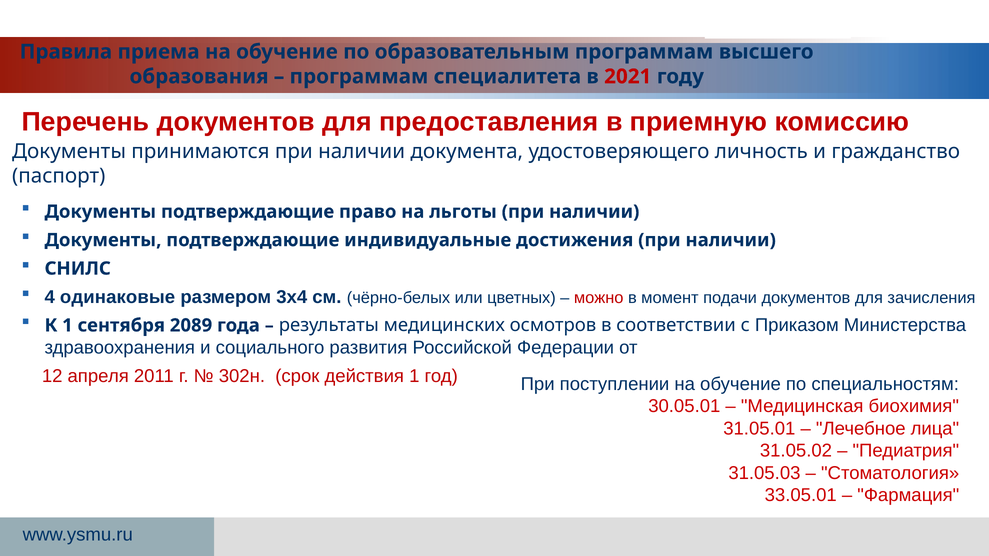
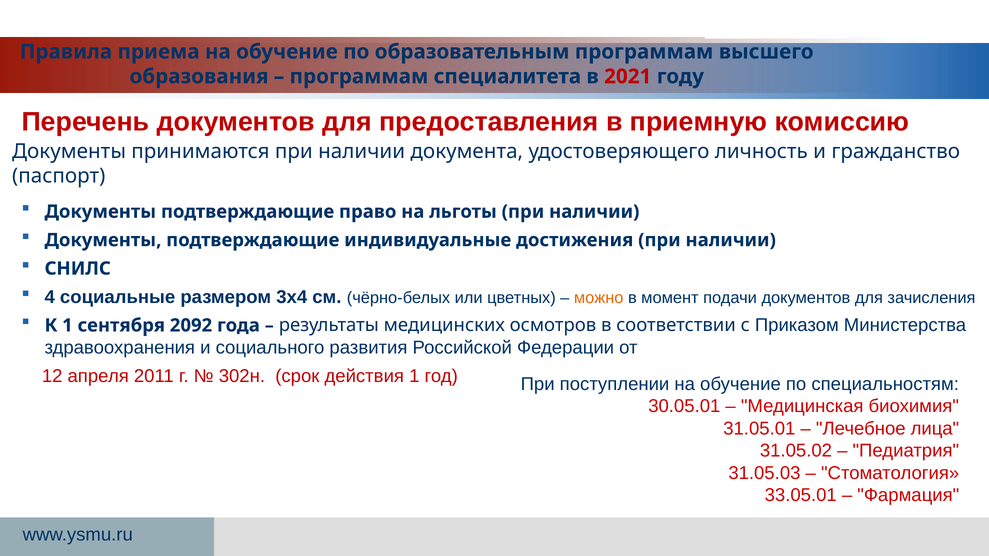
одинаковые: одинаковые -> социальные
можно colour: red -> orange
2089: 2089 -> 2092
